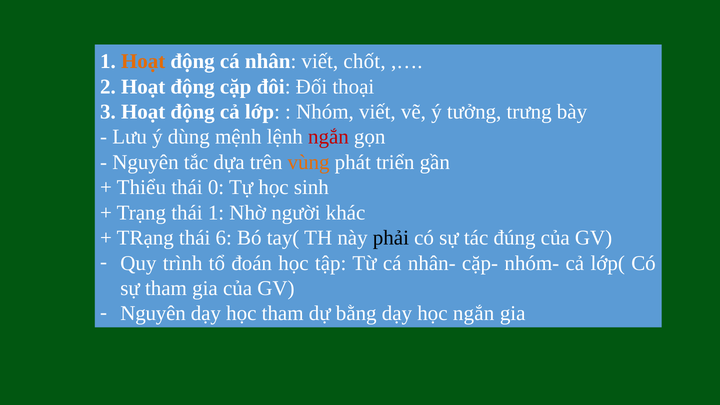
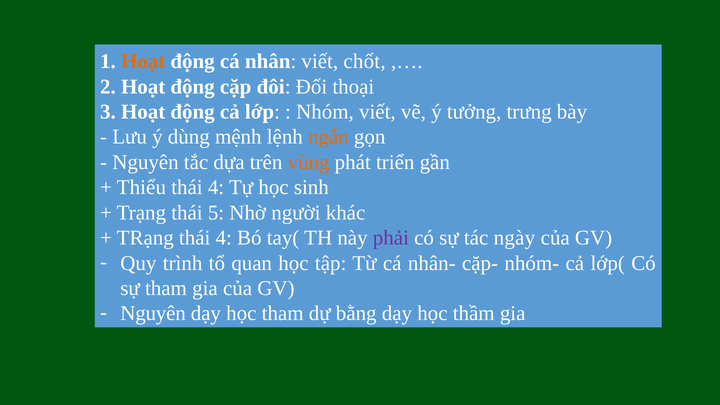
ngắn at (328, 137) colour: red -> orange
0 at (216, 187): 0 -> 4
thái 1: 1 -> 5
TRạng thái 6: 6 -> 4
phải colour: black -> purple
đúng: đúng -> ngày
đoán: đoán -> quan
học ngắn: ngắn -> thầm
